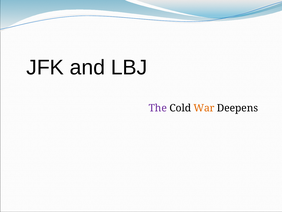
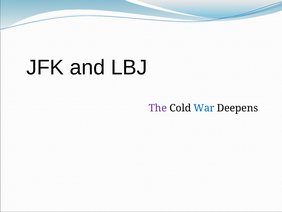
War colour: orange -> blue
